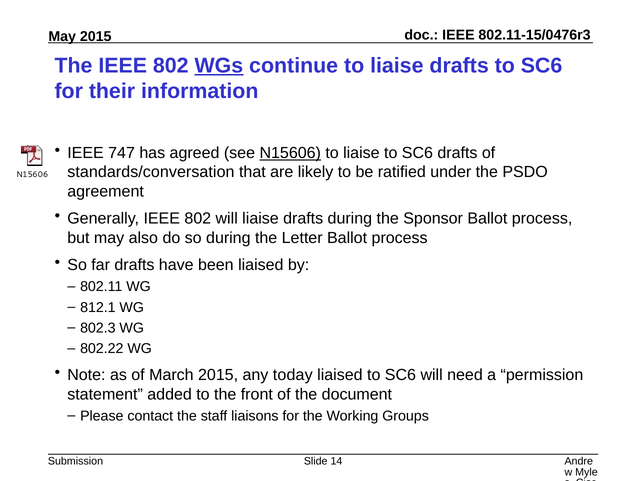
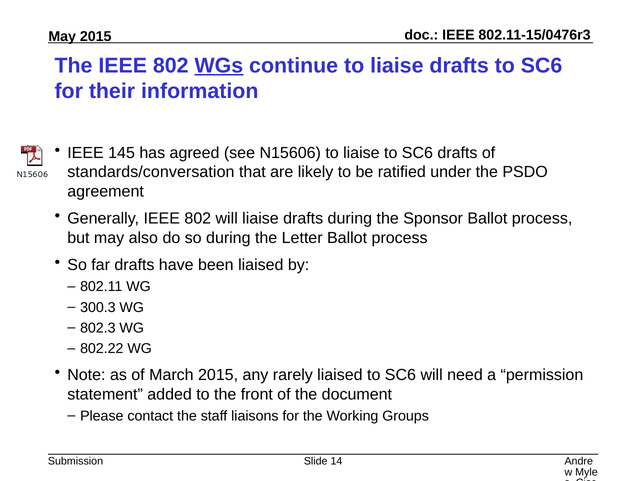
747: 747 -> 145
N15606 at (290, 153) underline: present -> none
812.1: 812.1 -> 300.3
today: today -> rarely
